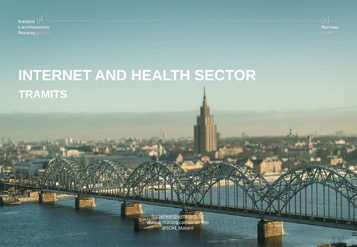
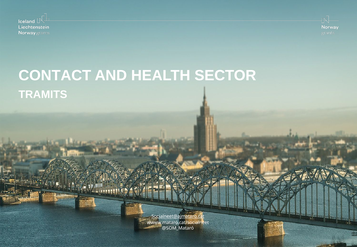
INTERNET: INTERNET -> CONTACT
